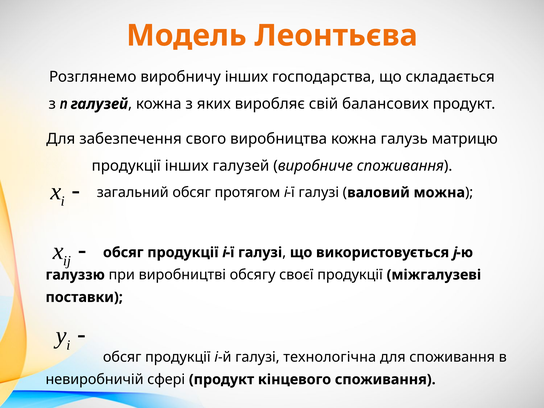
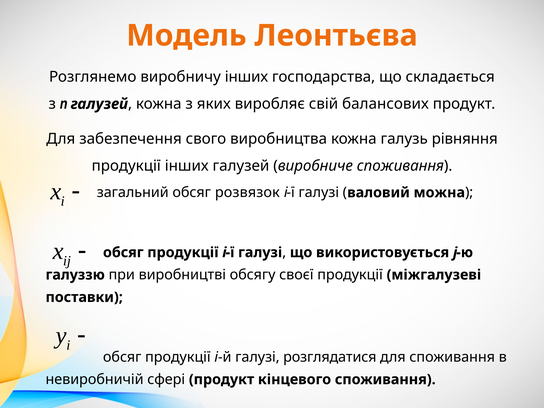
матрицю: матрицю -> рівняння
протягом: протягом -> розвязок
технологічна: технологічна -> розглядатися
